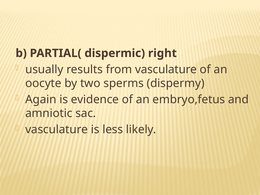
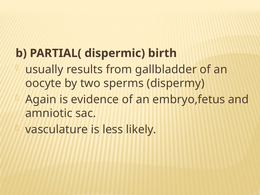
right: right -> birth
from vasculature: vasculature -> gallbladder
